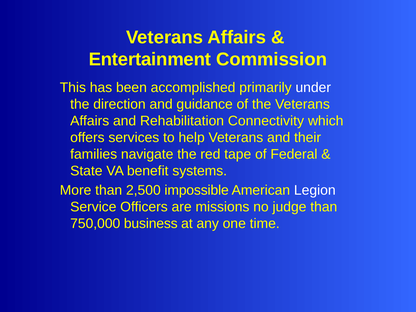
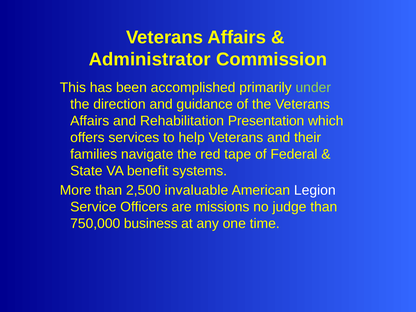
Entertainment: Entertainment -> Administrator
under colour: white -> light green
Connectivity: Connectivity -> Presentation
impossible: impossible -> invaluable
